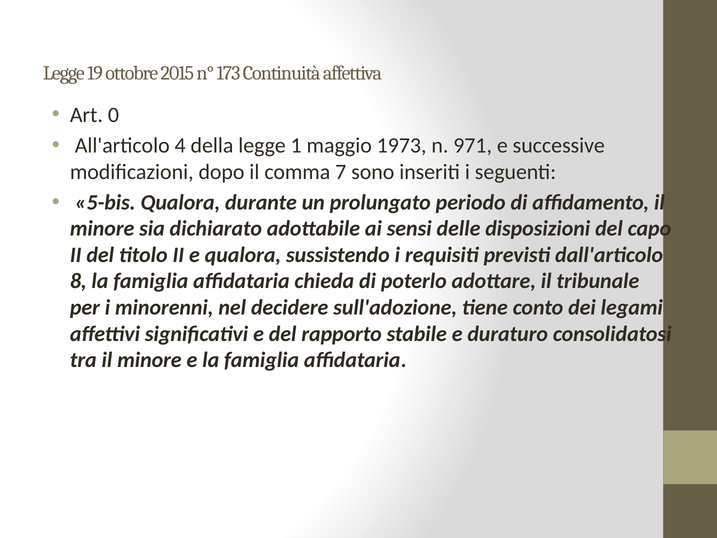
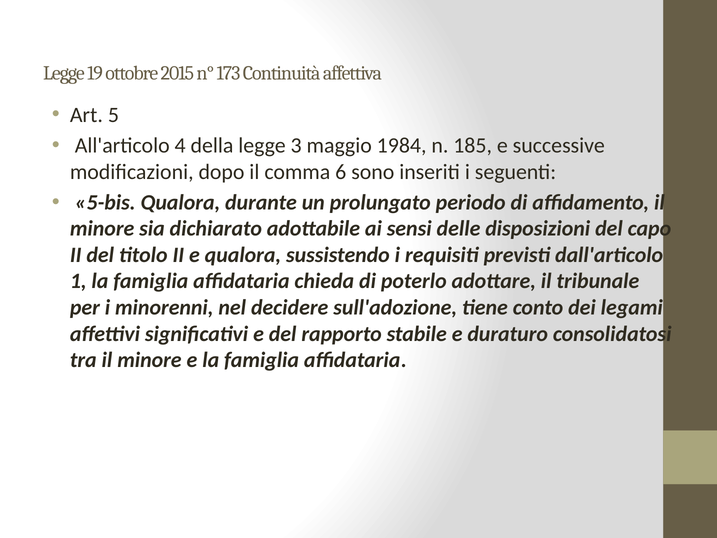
0: 0 -> 5
1: 1 -> 3
1973: 1973 -> 1984
971: 971 -> 185
7: 7 -> 6
8: 8 -> 1
